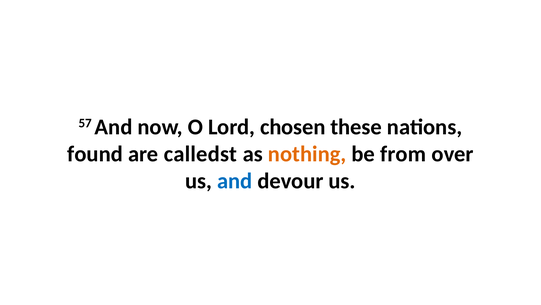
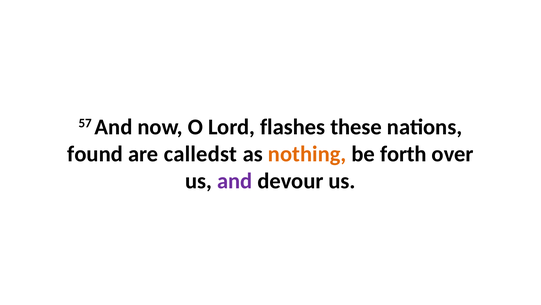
chosen: chosen -> flashes
from: from -> forth
and at (235, 181) colour: blue -> purple
